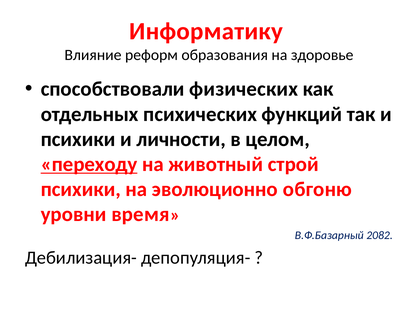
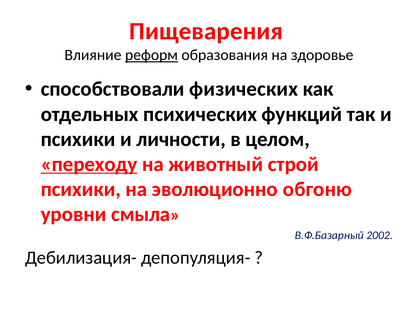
Информатику: Информатику -> Пищеварения
реформ underline: none -> present
время: время -> смыла
2082: 2082 -> 2002
